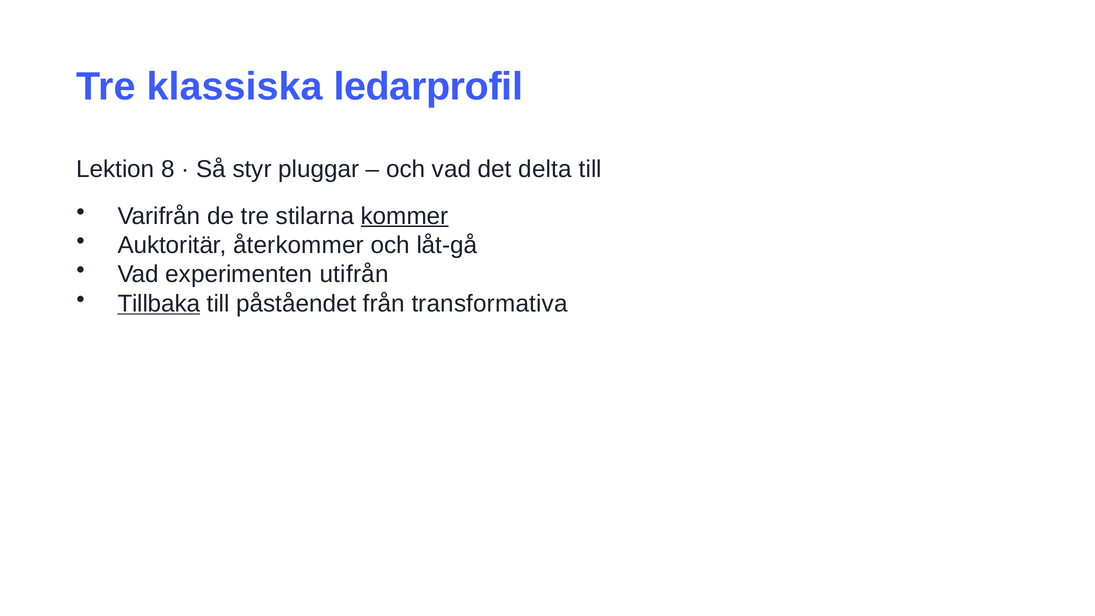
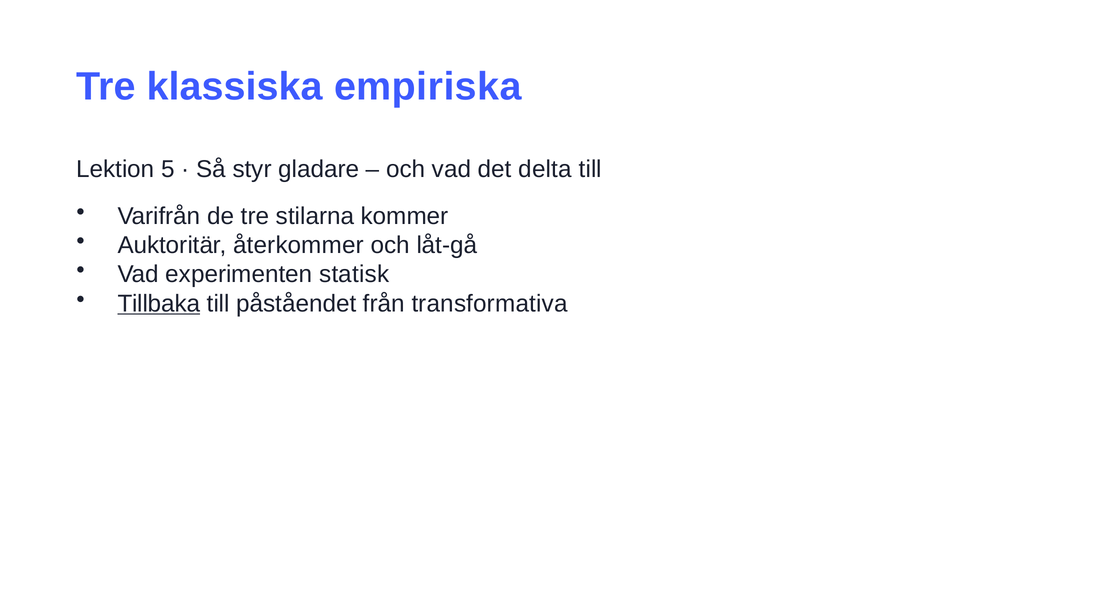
ledarprofil: ledarprofil -> empiriska
8: 8 -> 5
pluggar: pluggar -> gladare
kommer underline: present -> none
utifrån: utifrån -> statisk
